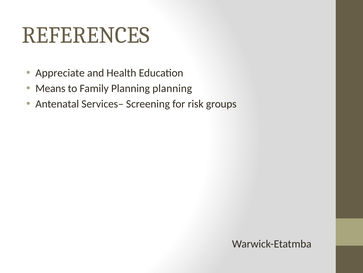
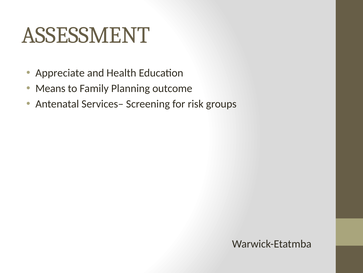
REFERENCES: REFERENCES -> ASSESSMENT
Planning planning: planning -> outcome
